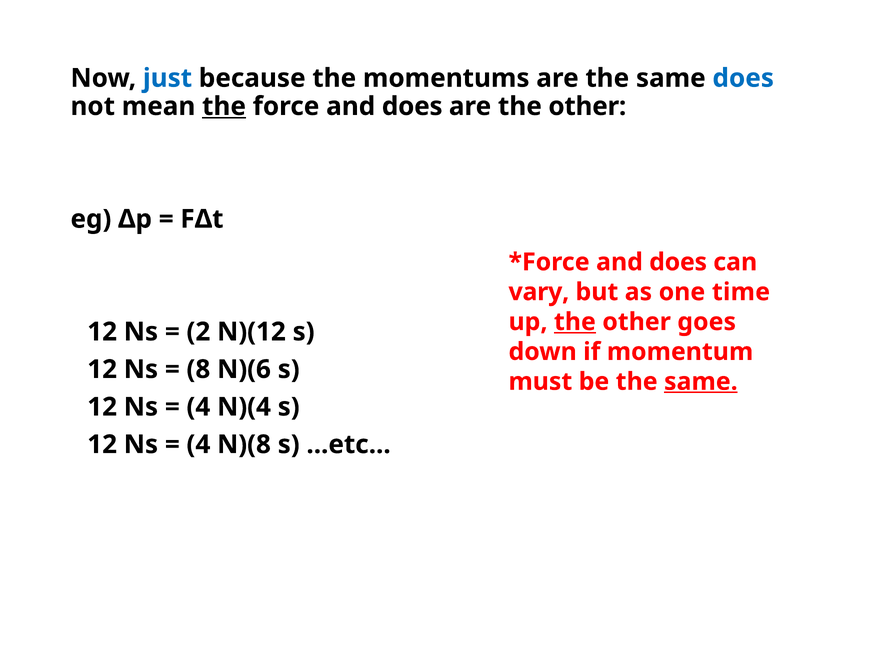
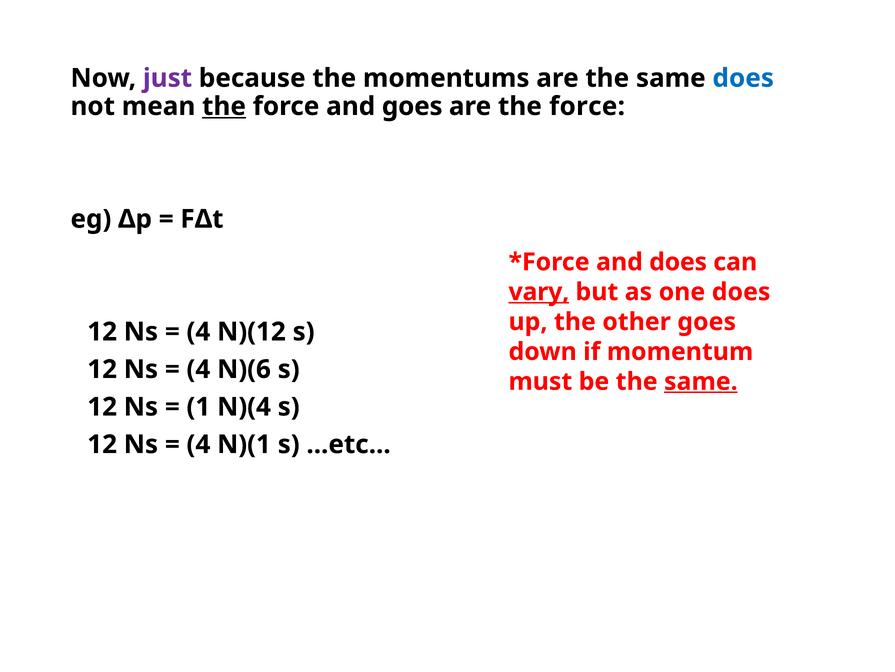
just colour: blue -> purple
force and does: does -> goes
are the other: other -> force
vary underline: none -> present
one time: time -> does
the at (575, 321) underline: present -> none
2 at (198, 331): 2 -> 4
8 at (198, 369): 8 -> 4
4 at (198, 406): 4 -> 1
N)(8: N)(8 -> N)(1
